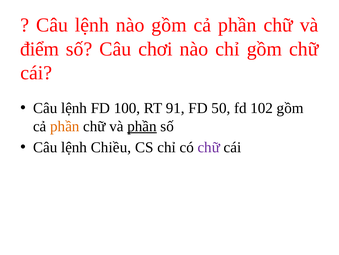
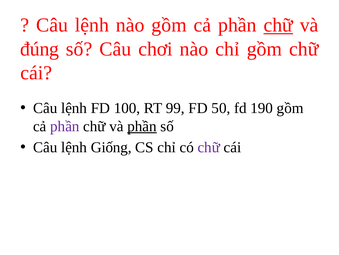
chữ at (278, 25) underline: none -> present
điểm: điểm -> đúng
91: 91 -> 99
102: 102 -> 190
phần at (65, 126) colour: orange -> purple
Chiều: Chiều -> Giống
